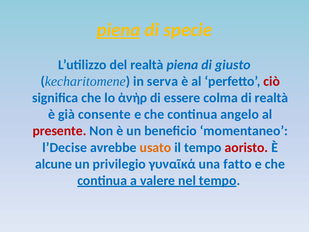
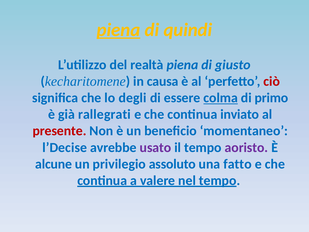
specie: specie -> quindi
serva: serva -> causa
ἀνὴρ: ἀνὴρ -> degli
colma underline: none -> present
di realtà: realtà -> primo
consente: consente -> rallegrati
angelo: angelo -> inviato
usato colour: orange -> purple
aoristo colour: red -> purple
γυναῖκά: γυναῖκά -> assoluto
